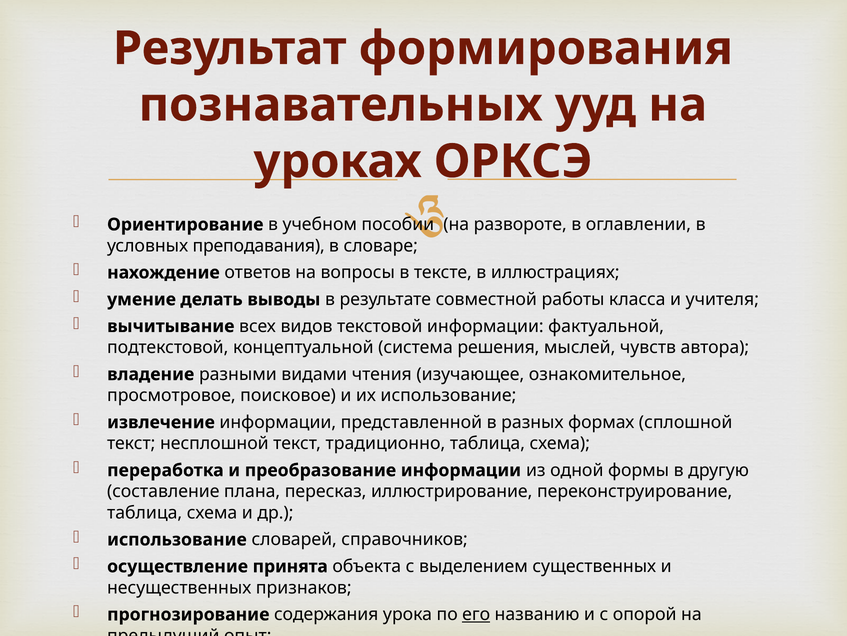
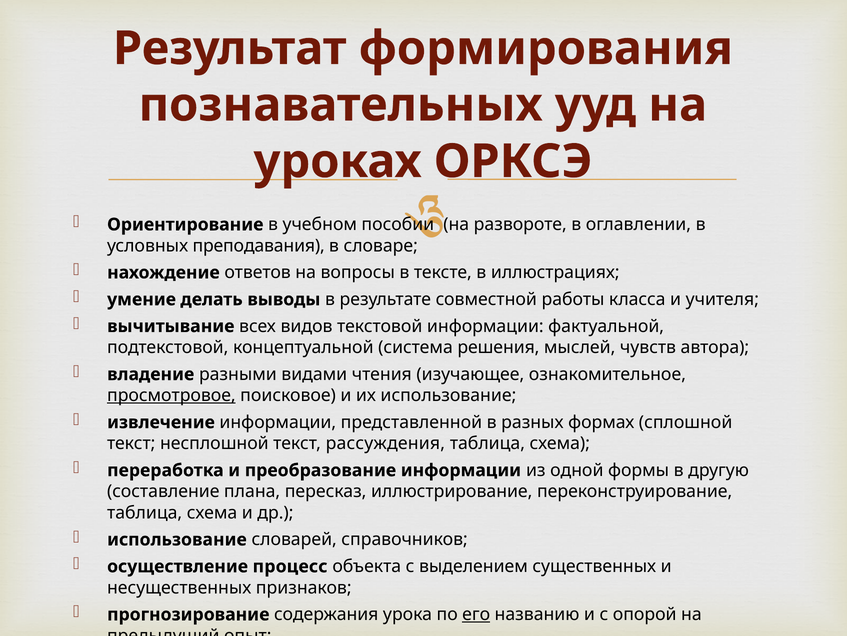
просмотровое underline: none -> present
традиционно: традиционно -> рассуждения
принята: принята -> процесс
